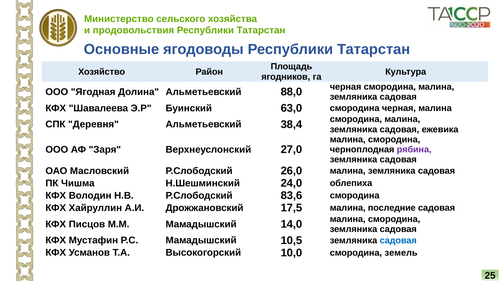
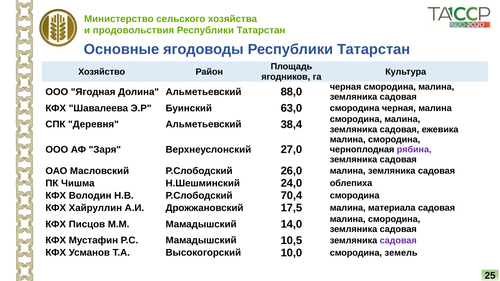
83,6: 83,6 -> 70,4
последние: последние -> материала
садовая at (398, 241) colour: blue -> purple
